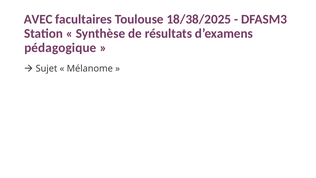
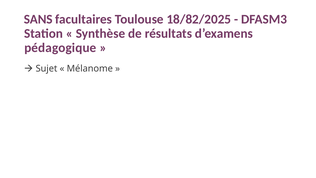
AVEC: AVEC -> SANS
18/38/2025: 18/38/2025 -> 18/82/2025
